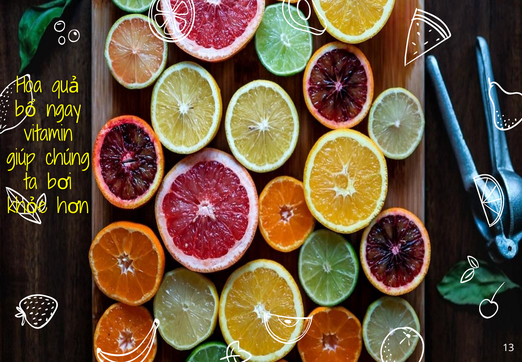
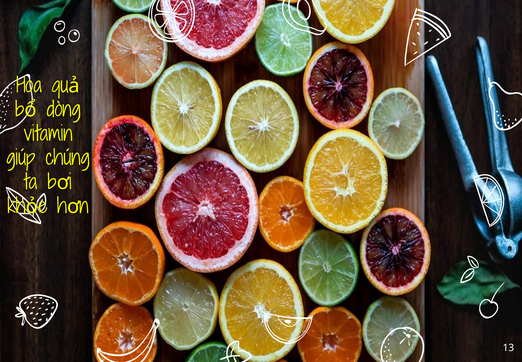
ngay: ngay -> dòng
